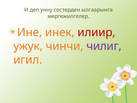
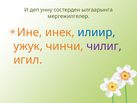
илиир colour: red -> blue
